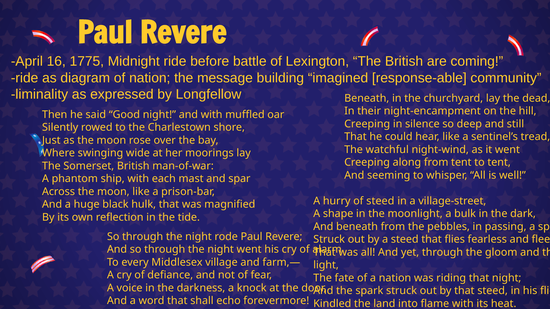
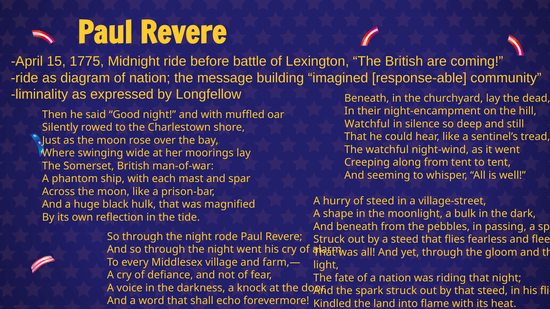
16: 16 -> 15
Creeping at (367, 124): Creeping -> Watchful
